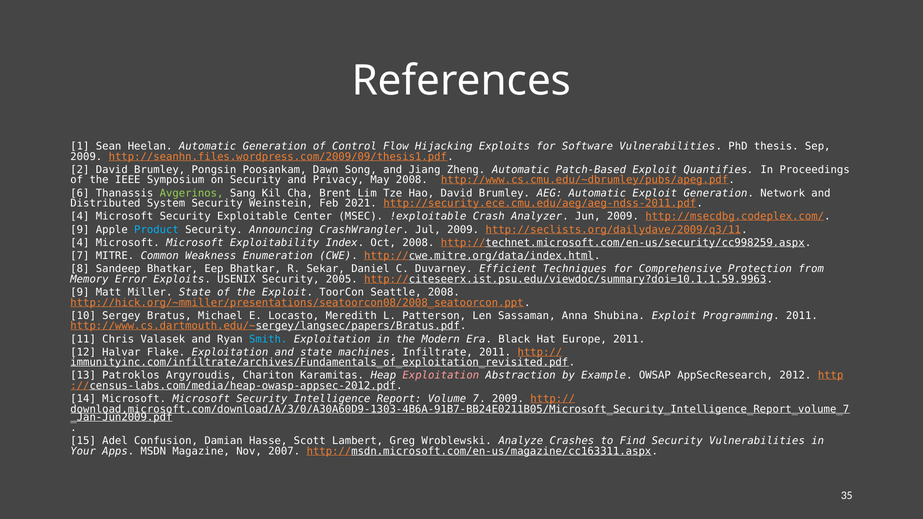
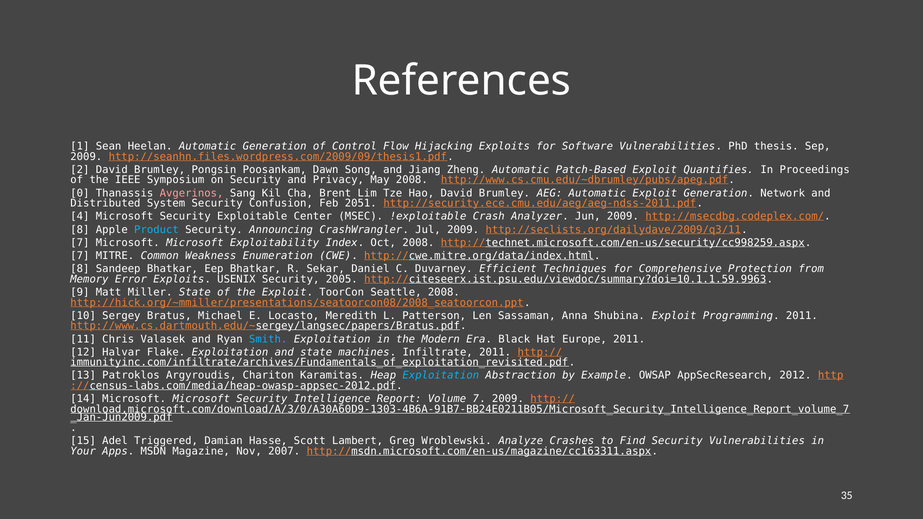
6: 6 -> 0
Avgerinos colour: light green -> pink
Weinstein: Weinstein -> Confusion
2021: 2021 -> 2051
9 at (80, 230): 9 -> 8
4 at (80, 243): 4 -> 7
Exploitation at (441, 376) colour: pink -> light blue
Confusion: Confusion -> Triggered
